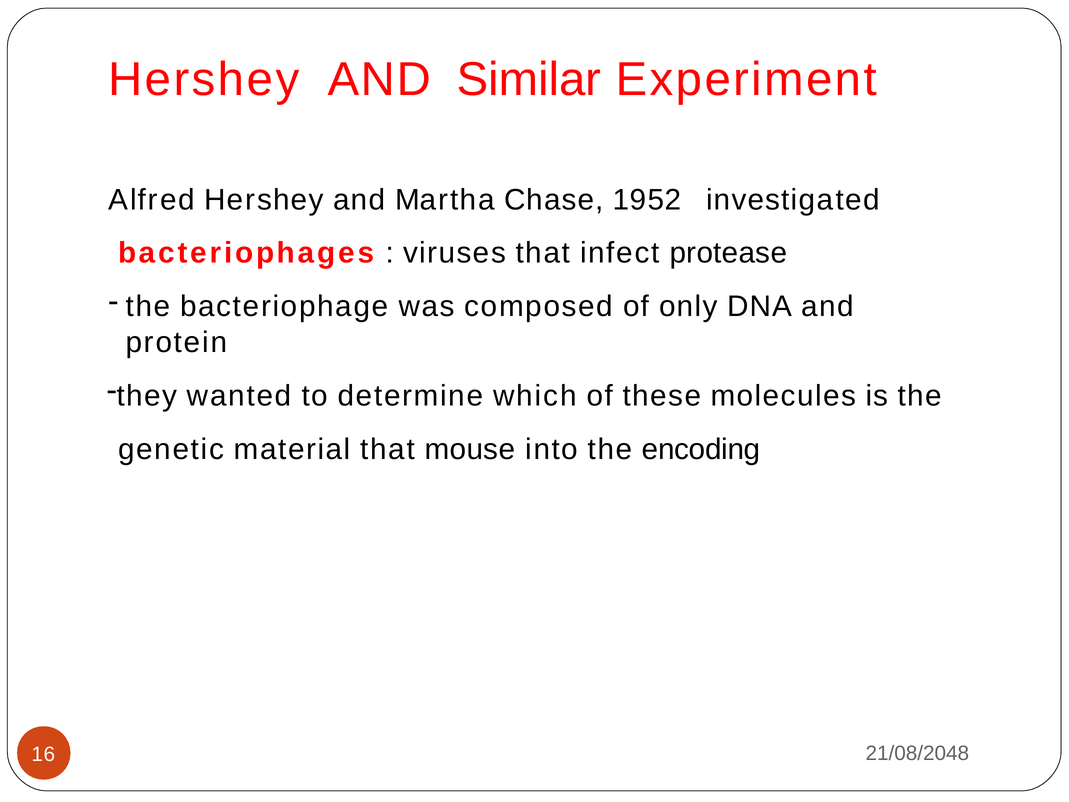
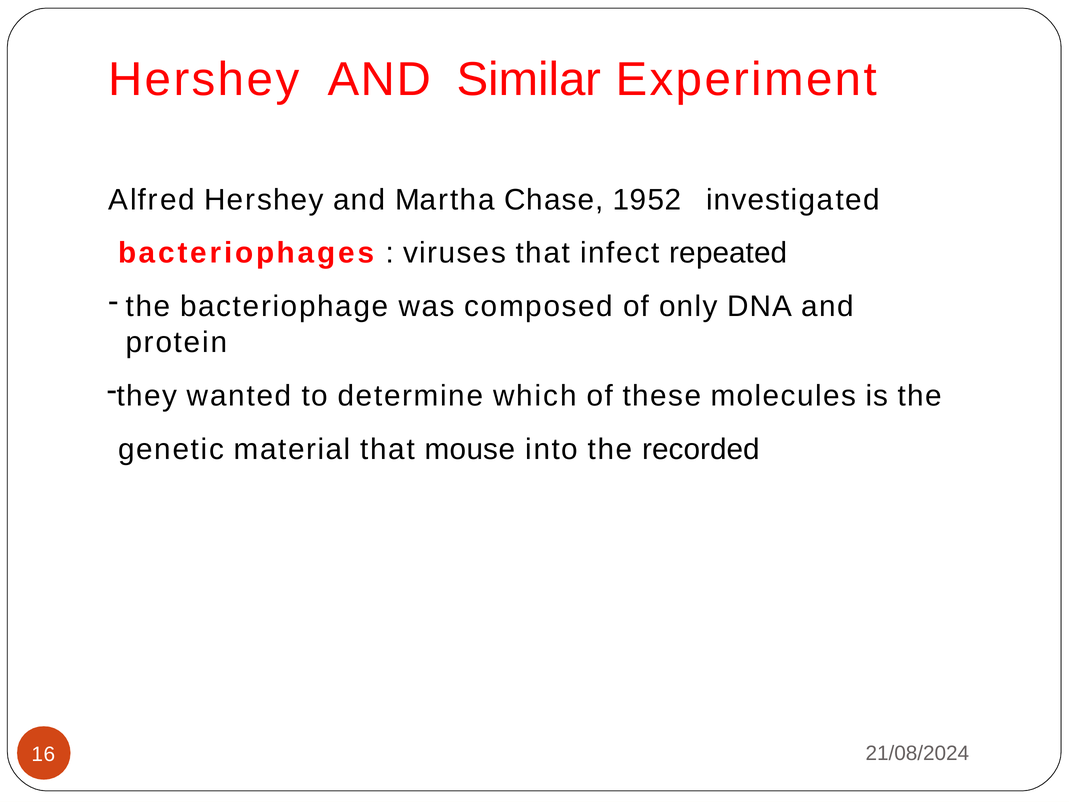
protease: protease -> repeated
encoding: encoding -> recorded
21/08/2048: 21/08/2048 -> 21/08/2024
